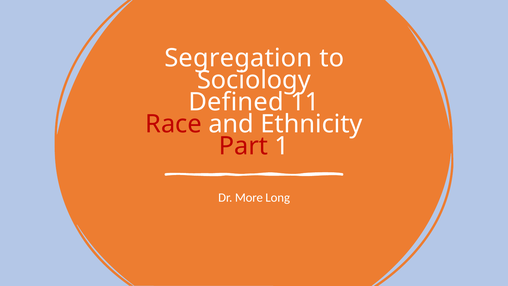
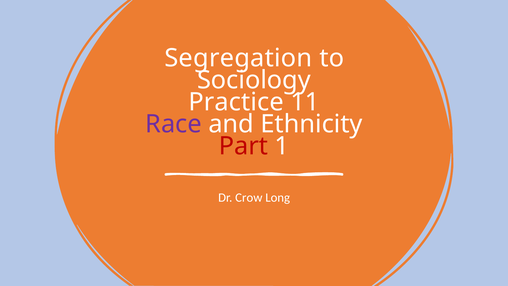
Defined: Defined -> Practice
Race colour: red -> purple
More: More -> Crow
